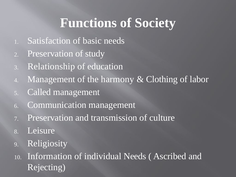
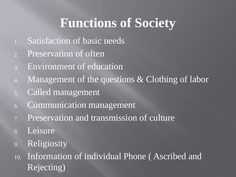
study: study -> often
Relationship: Relationship -> Environment
harmony: harmony -> questions
individual Needs: Needs -> Phone
